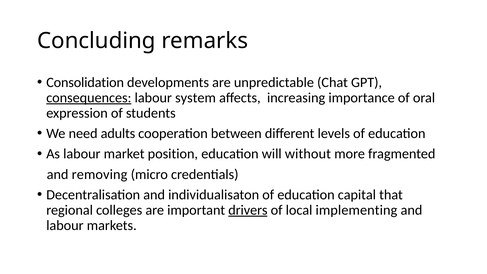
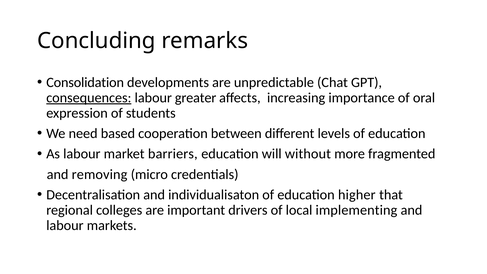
system: system -> greater
adults: adults -> based
position: position -> barriers
capital: capital -> higher
drivers underline: present -> none
